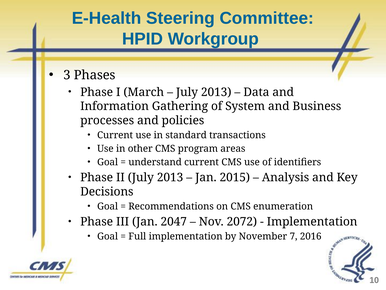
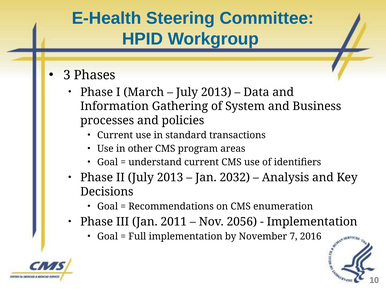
2015: 2015 -> 2032
2047: 2047 -> 2011
2072: 2072 -> 2056
